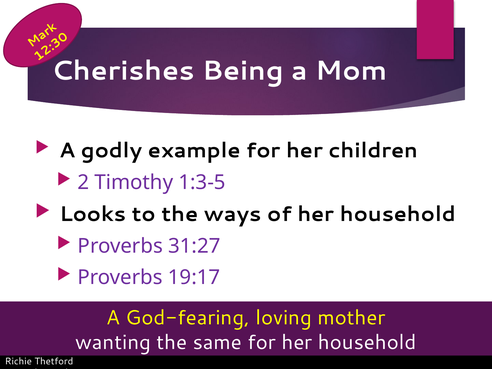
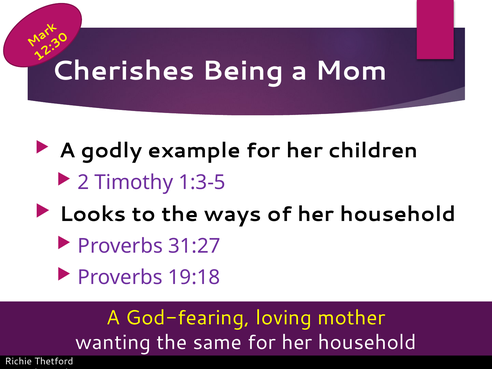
19:17: 19:17 -> 19:18
